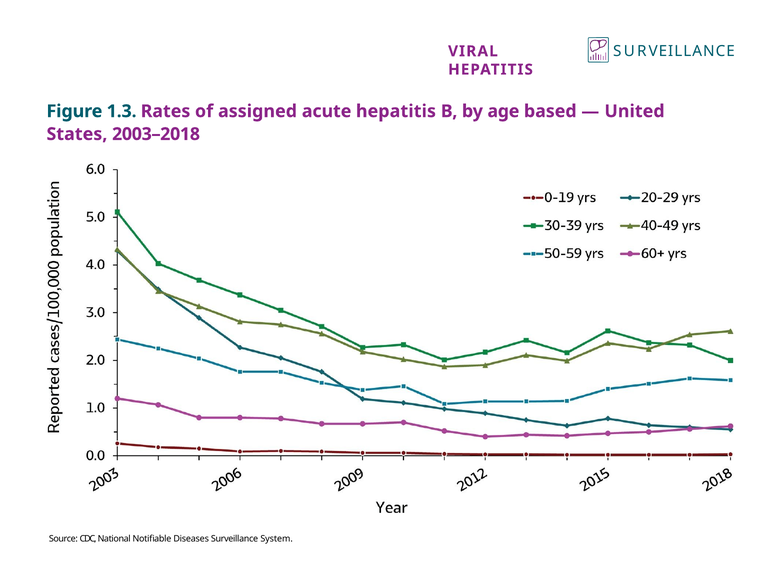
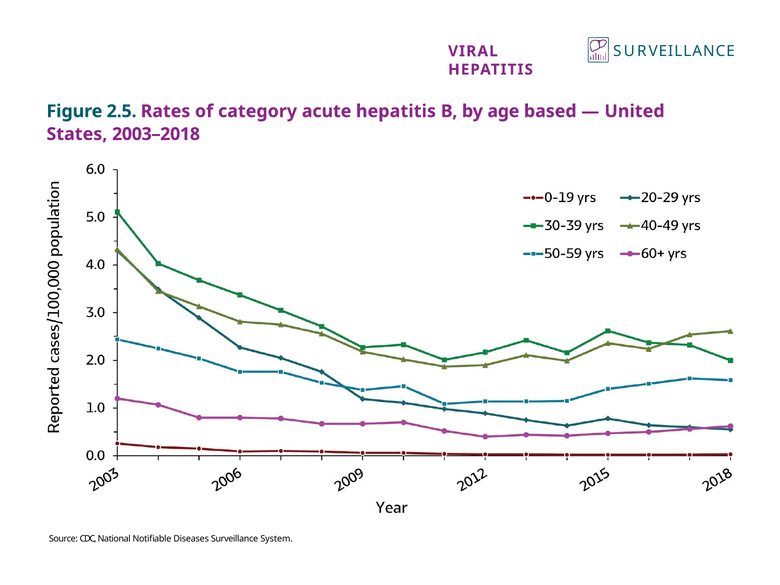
1.3: 1.3 -> 2.5
assigned: assigned -> category
